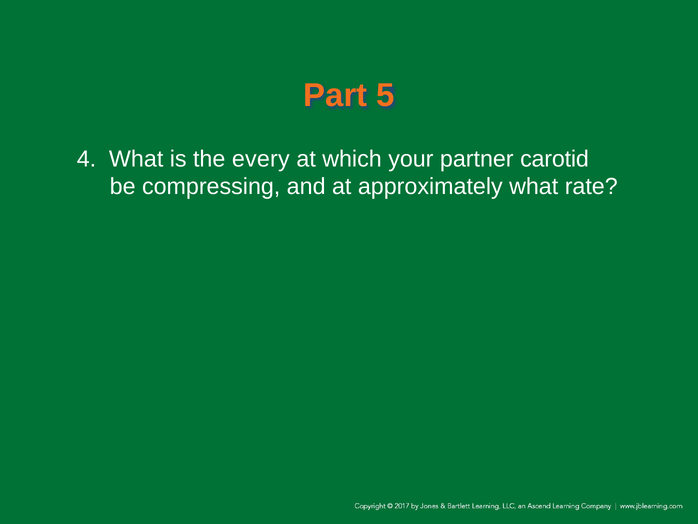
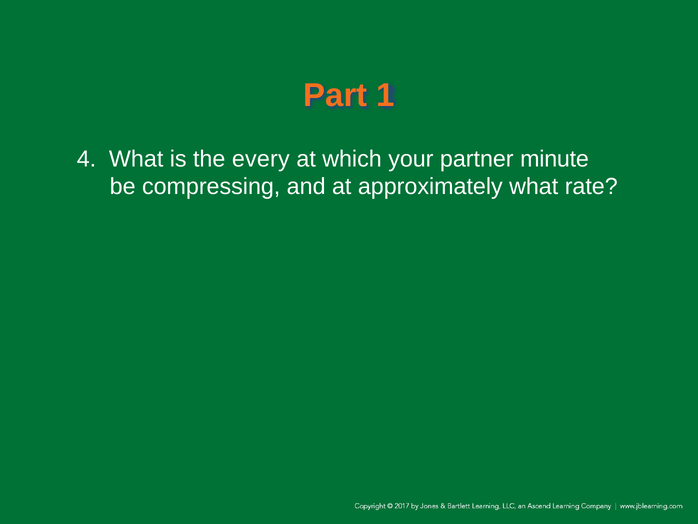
5: 5 -> 1
carotid: carotid -> minute
